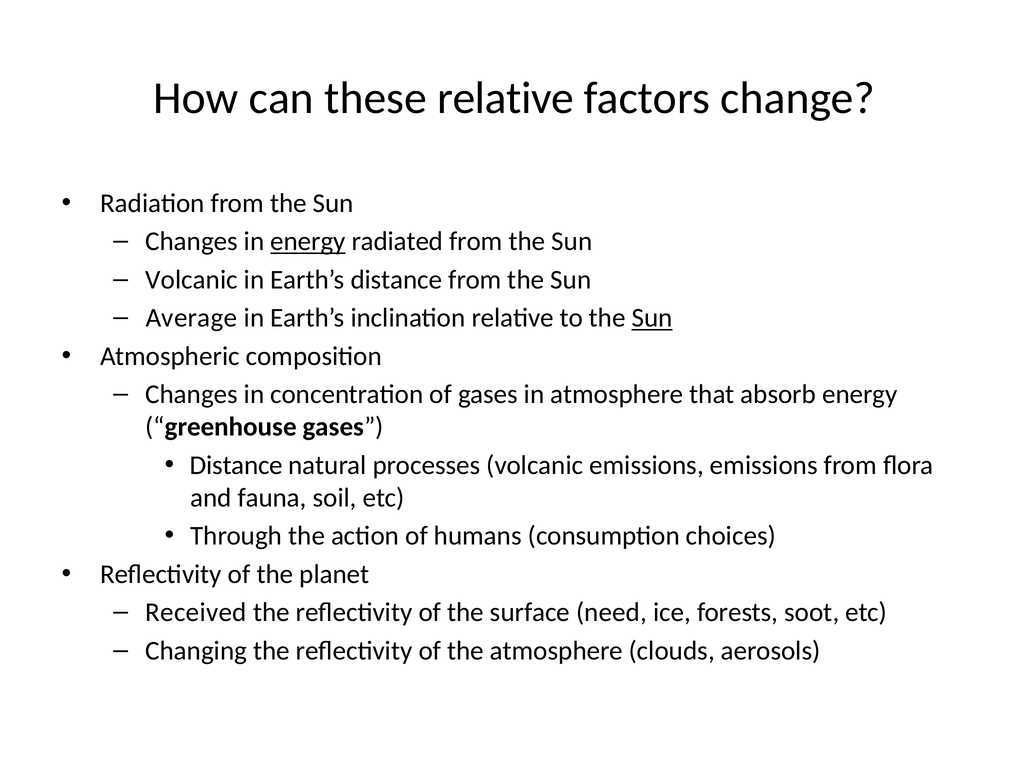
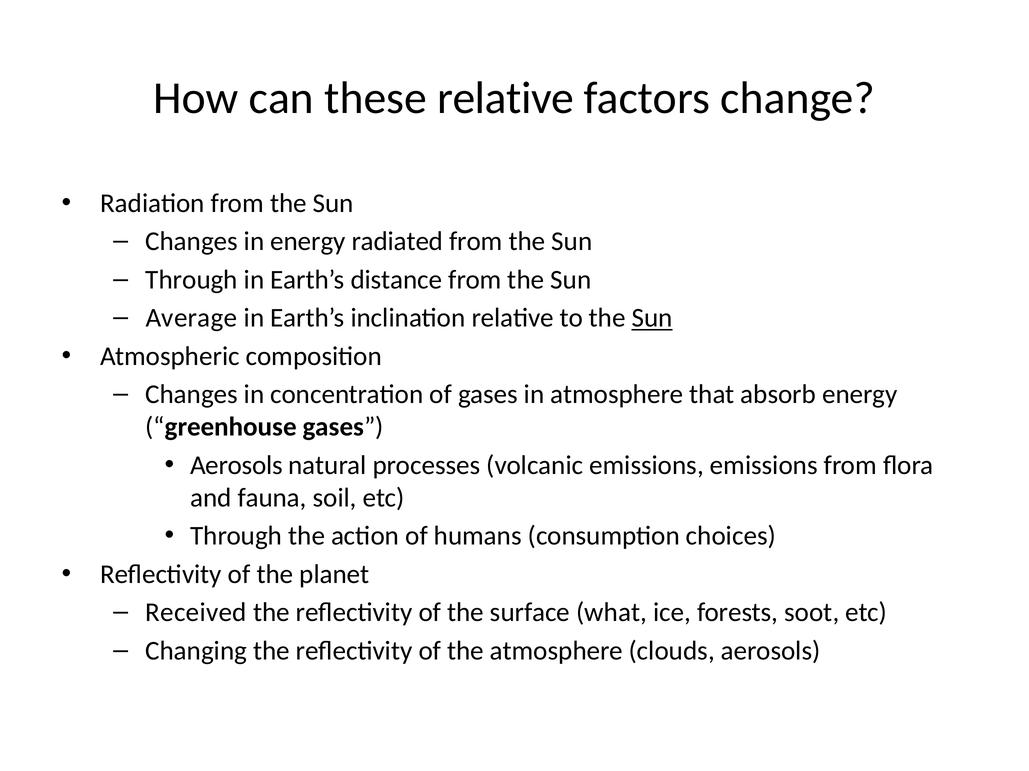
energy at (308, 242) underline: present -> none
Volcanic at (192, 280): Volcanic -> Through
Distance at (236, 466): Distance -> Aerosols
need: need -> what
